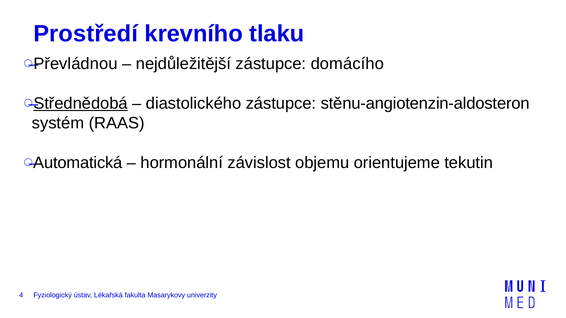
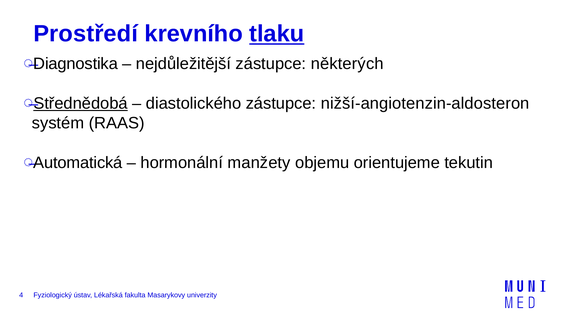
tlaku underline: none -> present
Převládnou: Převládnou -> Diagnostika
domácího: domácího -> některých
stěnu-angiotenzin-aldosteron: stěnu-angiotenzin-aldosteron -> nižší-angiotenzin-aldosteron
závislost: závislost -> manžety
